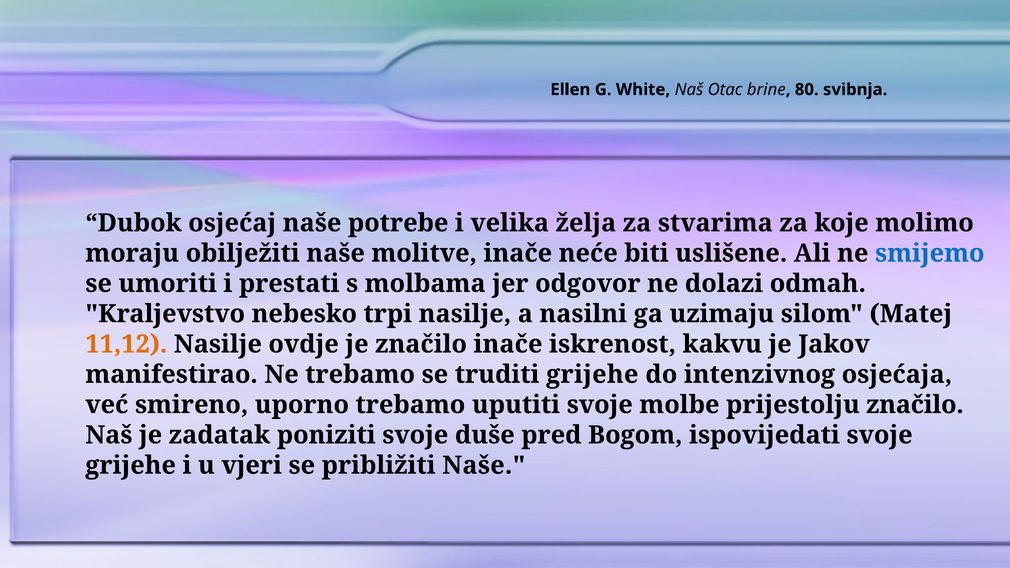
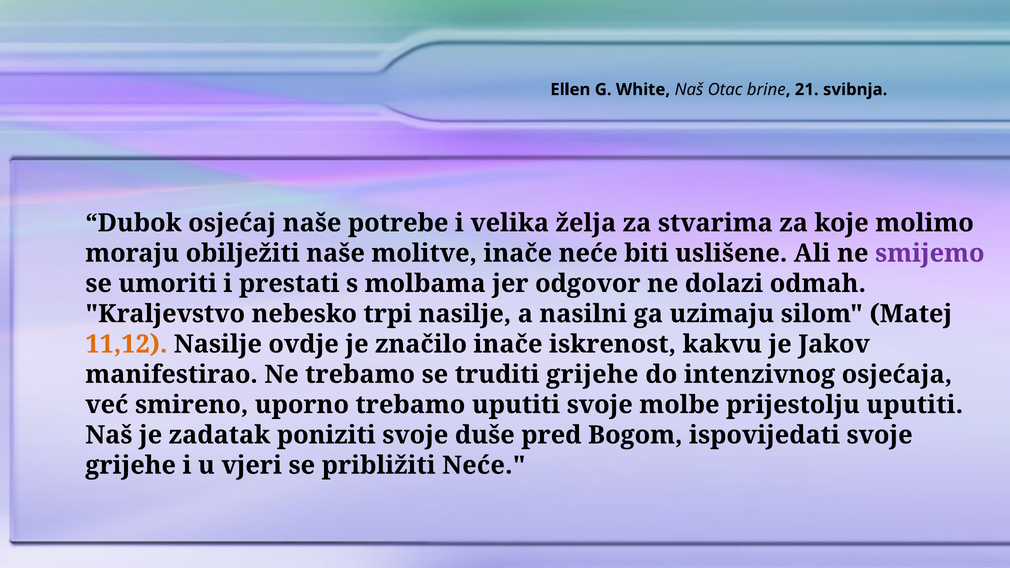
80: 80 -> 21
smijemo colour: blue -> purple
prijestolju značilo: značilo -> uputiti
približiti Naše: Naše -> Neće
